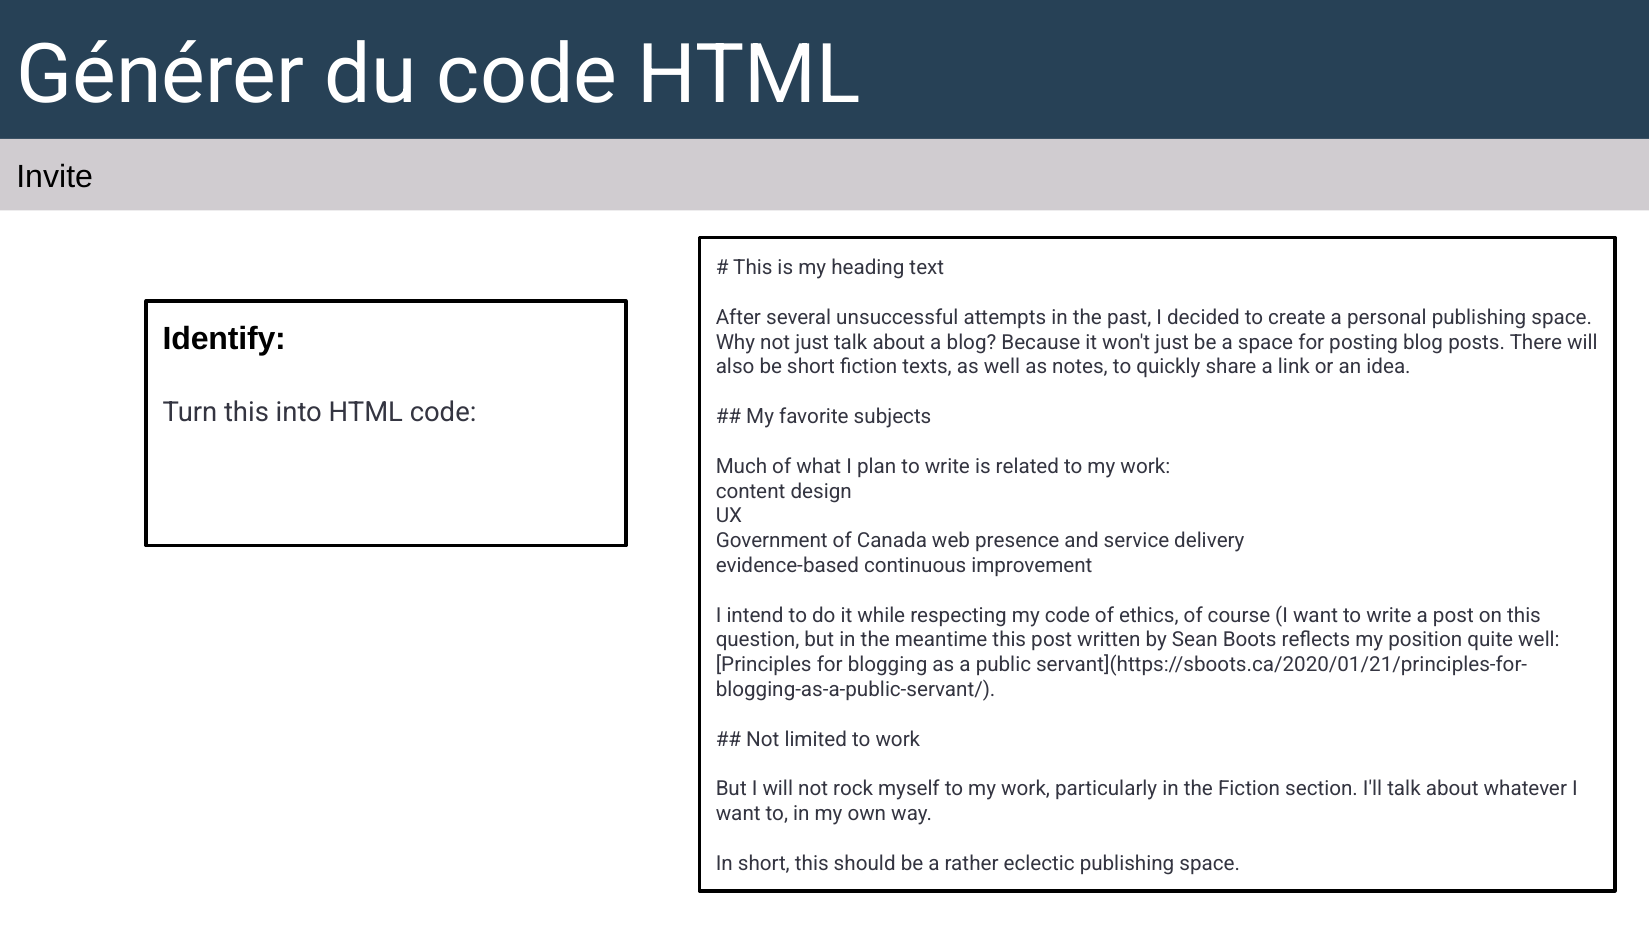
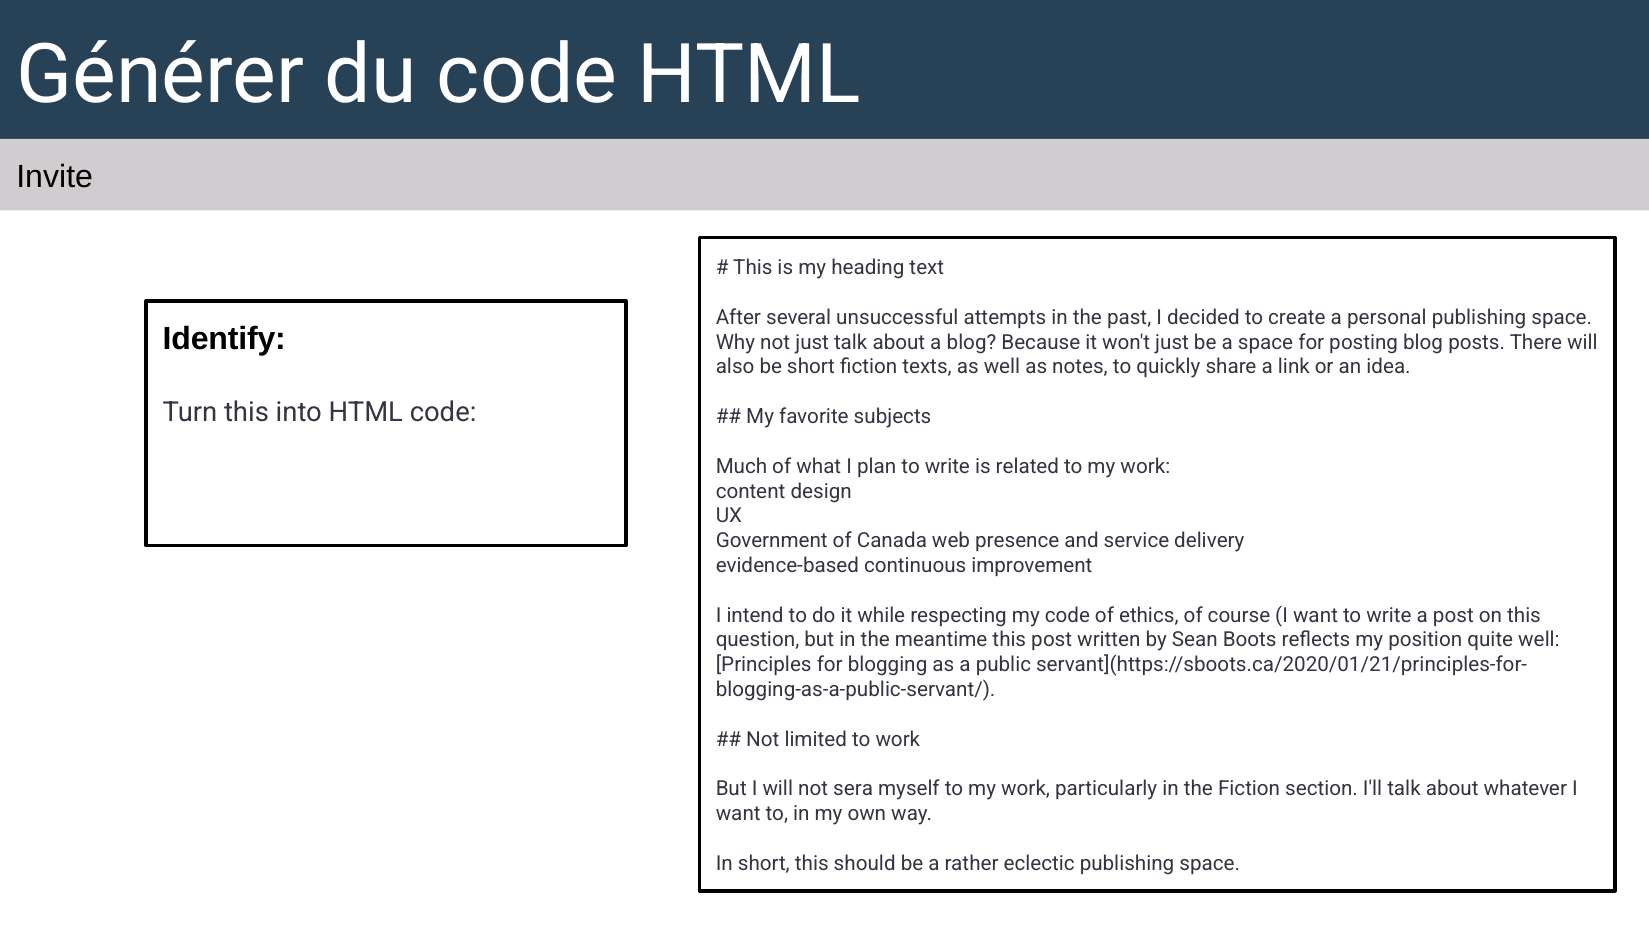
rock: rock -> sera
